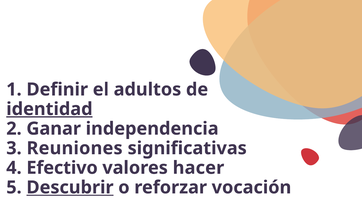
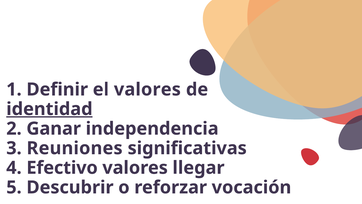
el adultos: adultos -> valores
hacer: hacer -> llegar
Descubrir underline: present -> none
